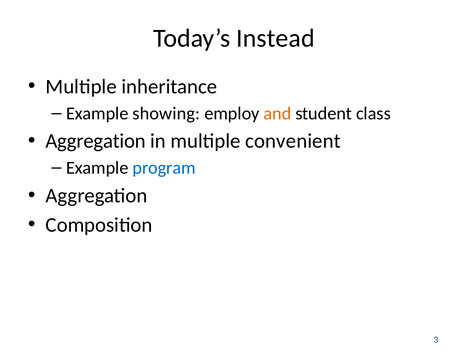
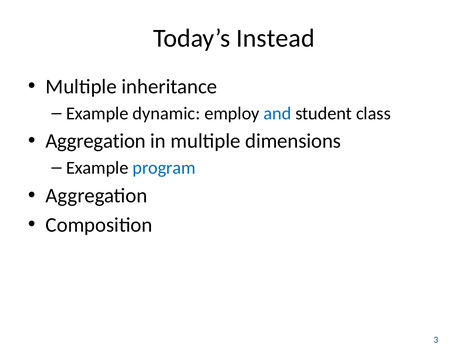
showing: showing -> dynamic
and colour: orange -> blue
convenient: convenient -> dimensions
